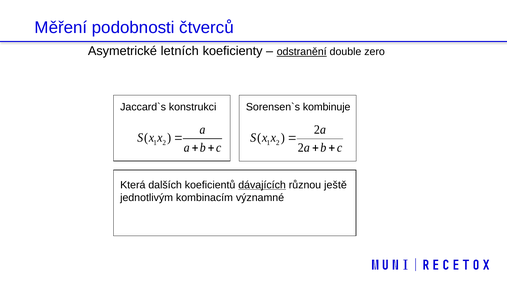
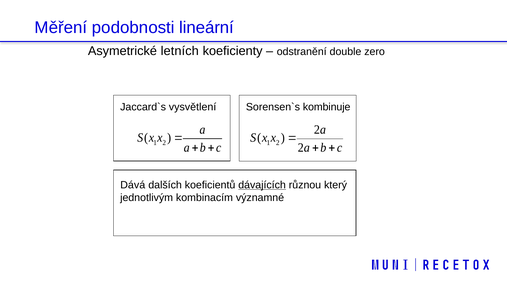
čtverců: čtverců -> lineární
odstranění underline: present -> none
konstrukci: konstrukci -> vysvětlení
Která: Která -> Dává
ještě: ještě -> který
